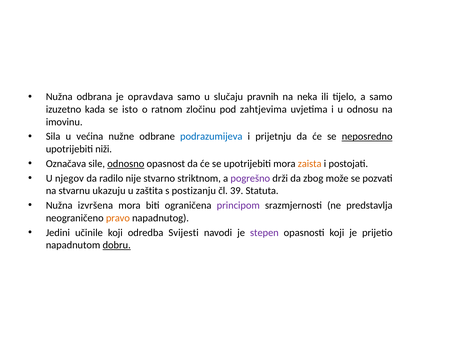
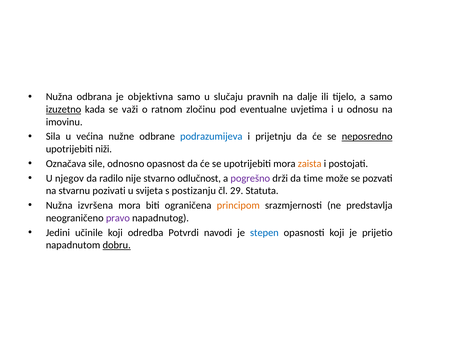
opravdava: opravdava -> objektivna
neka: neka -> dalje
izuzetno underline: none -> present
isto: isto -> važi
zahtjevima: zahtjevima -> eventualne
odnosno underline: present -> none
striktnom: striktnom -> odlučnost
zbog: zbog -> time
ukazuju: ukazuju -> pozivati
zaštita: zaštita -> svijeta
39: 39 -> 29
principom colour: purple -> orange
pravo colour: orange -> purple
Svijesti: Svijesti -> Potvrdi
stepen colour: purple -> blue
